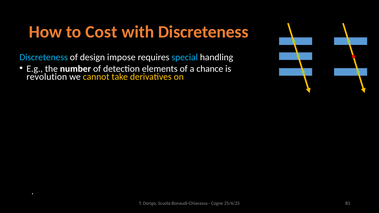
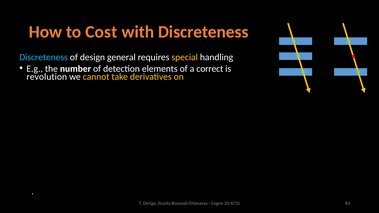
impose: impose -> general
special colour: light blue -> yellow
chance: chance -> correct
